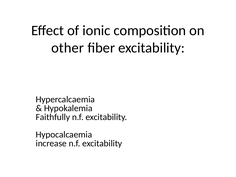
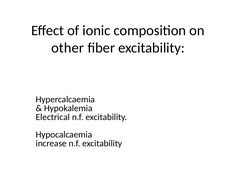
Faithfully: Faithfully -> Electrical
